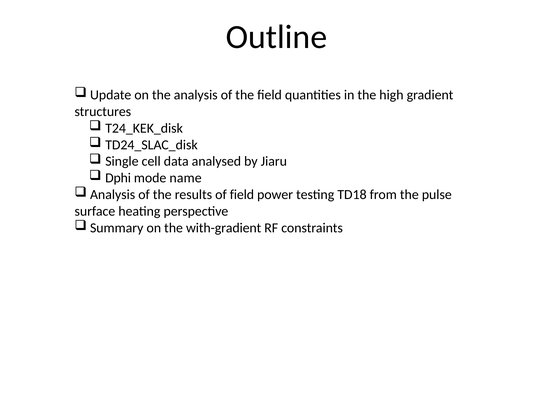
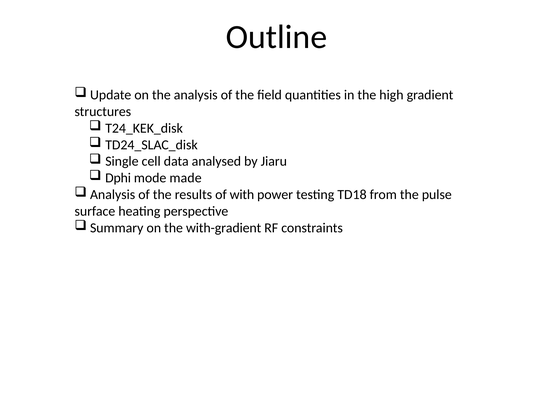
name: name -> made
of field: field -> with
